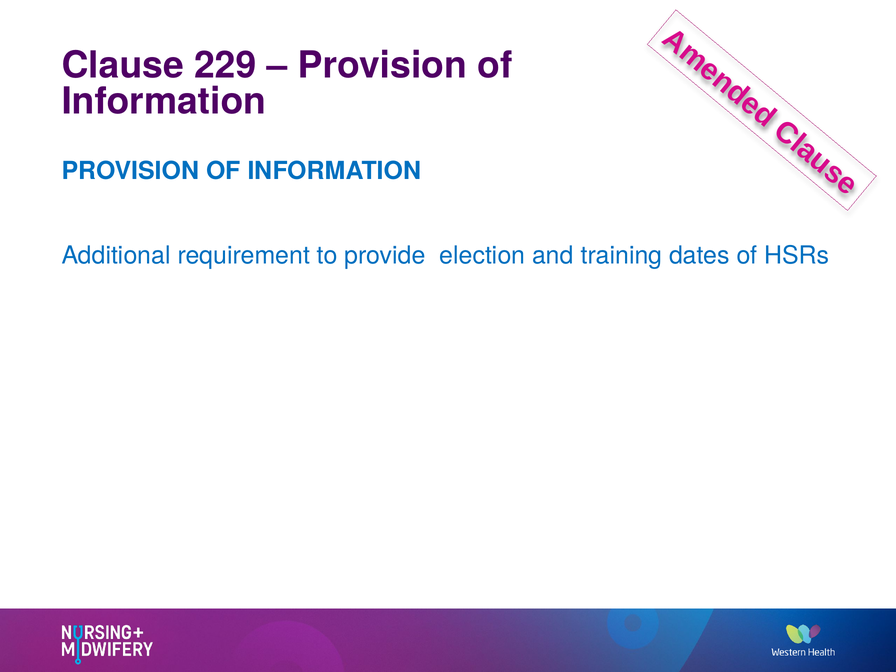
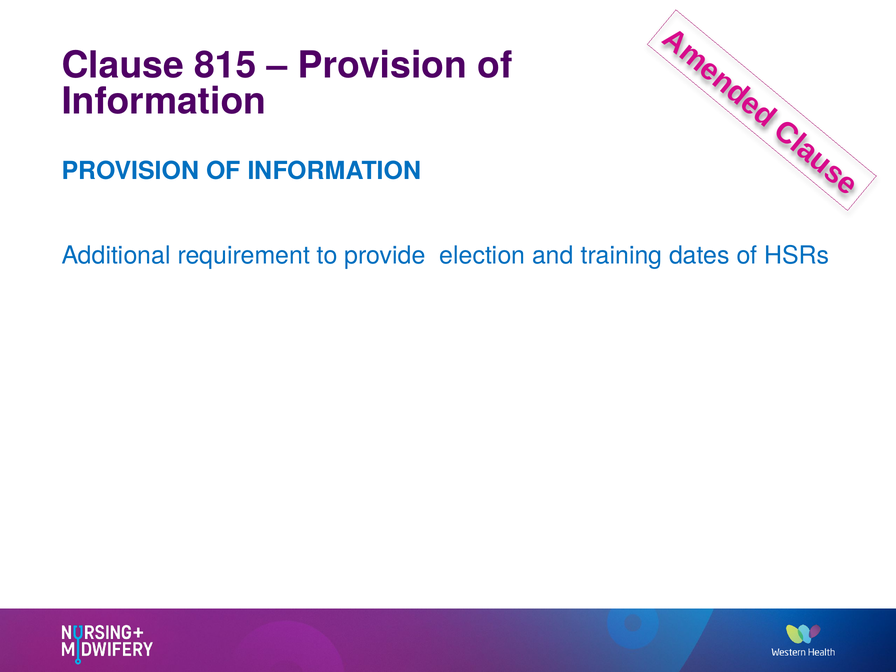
229: 229 -> 815
